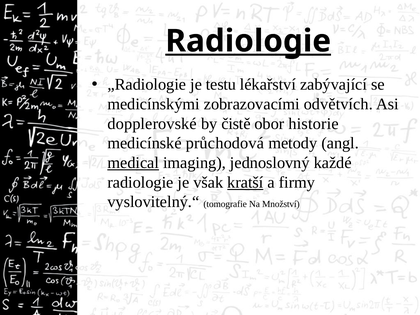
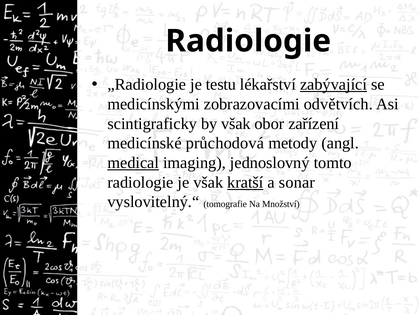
Radiologie at (248, 41) underline: present -> none
zabývající underline: none -> present
dopplerovské: dopplerovské -> scintigraficky
by čistě: čistě -> však
historie: historie -> zařízení
každé: každé -> tomto
firmy: firmy -> sonar
